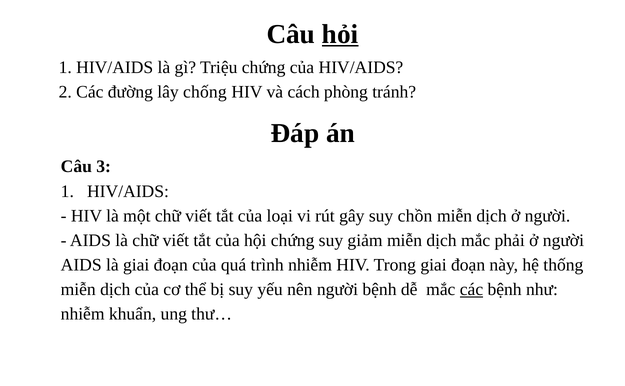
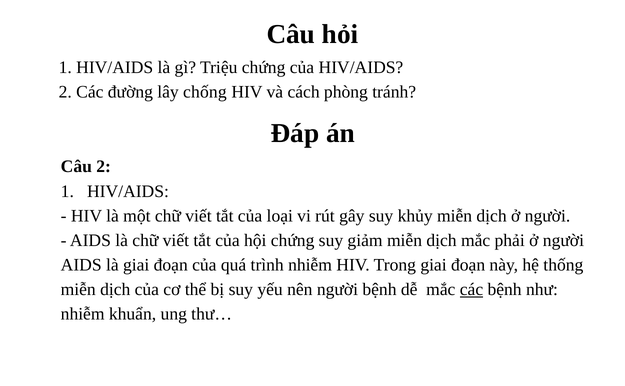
hỏi underline: present -> none
Câu 3: 3 -> 2
chồn: chồn -> khủy
